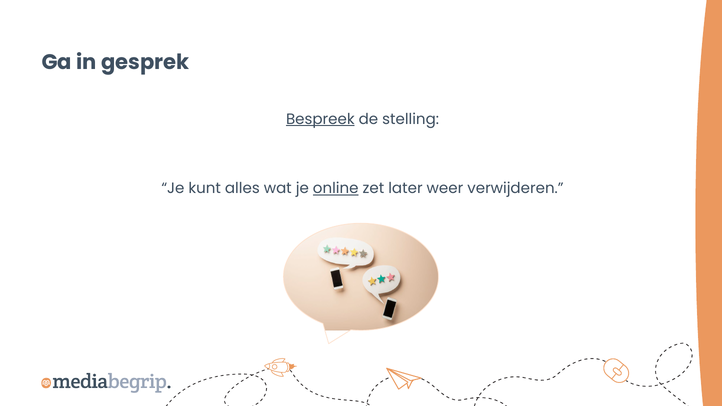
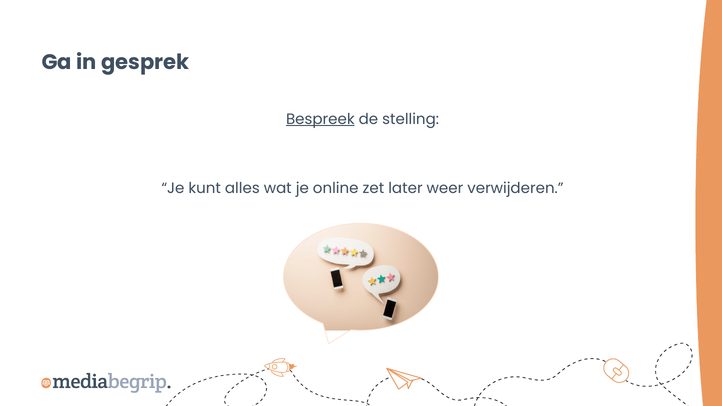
online underline: present -> none
